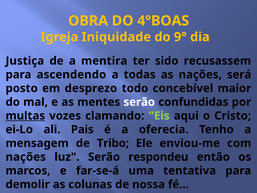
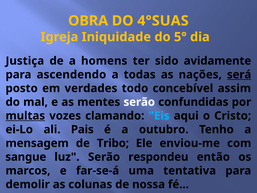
4°BOAS: 4°BOAS -> 4°SUAS
9°: 9° -> 5°
mentira: mentira -> homens
recusassem: recusassem -> avidamente
será underline: none -> present
desprezo: desprezo -> verdades
maior: maior -> assim
Eis colour: light green -> light blue
oferecia: oferecia -> outubro
nações at (26, 157): nações -> sangue
